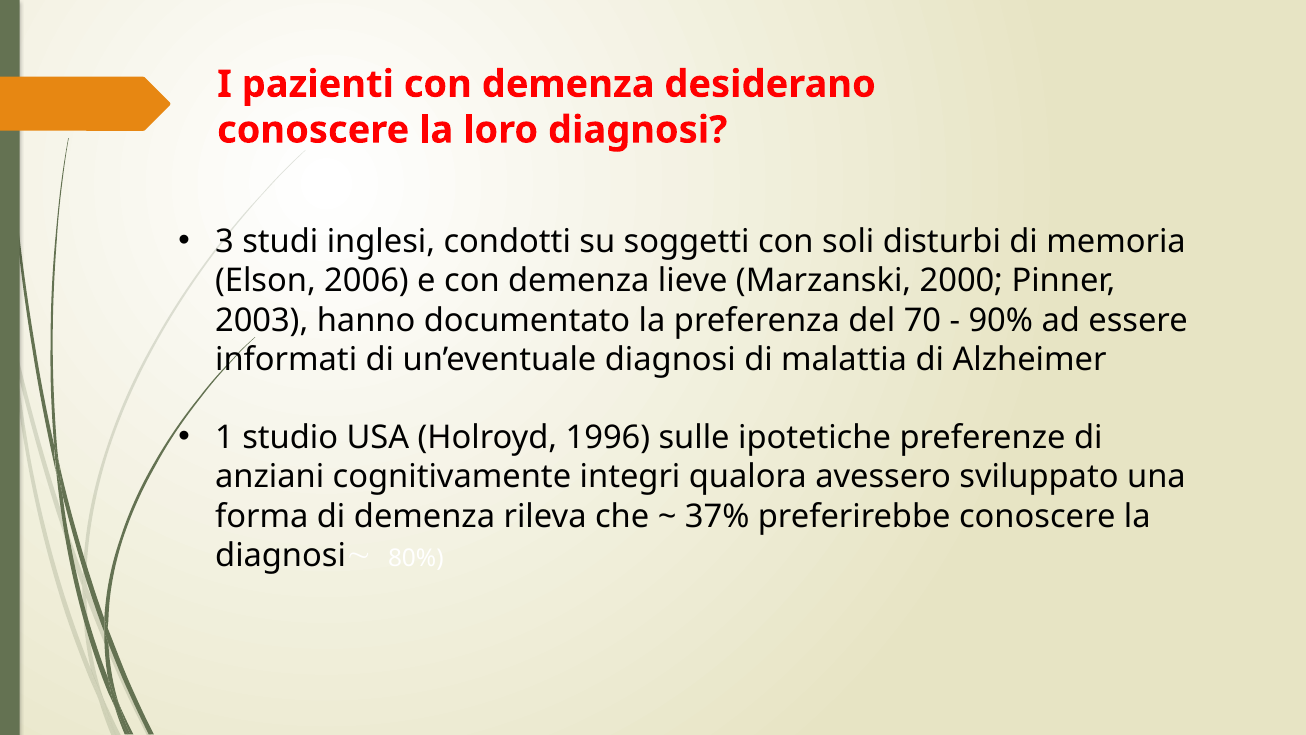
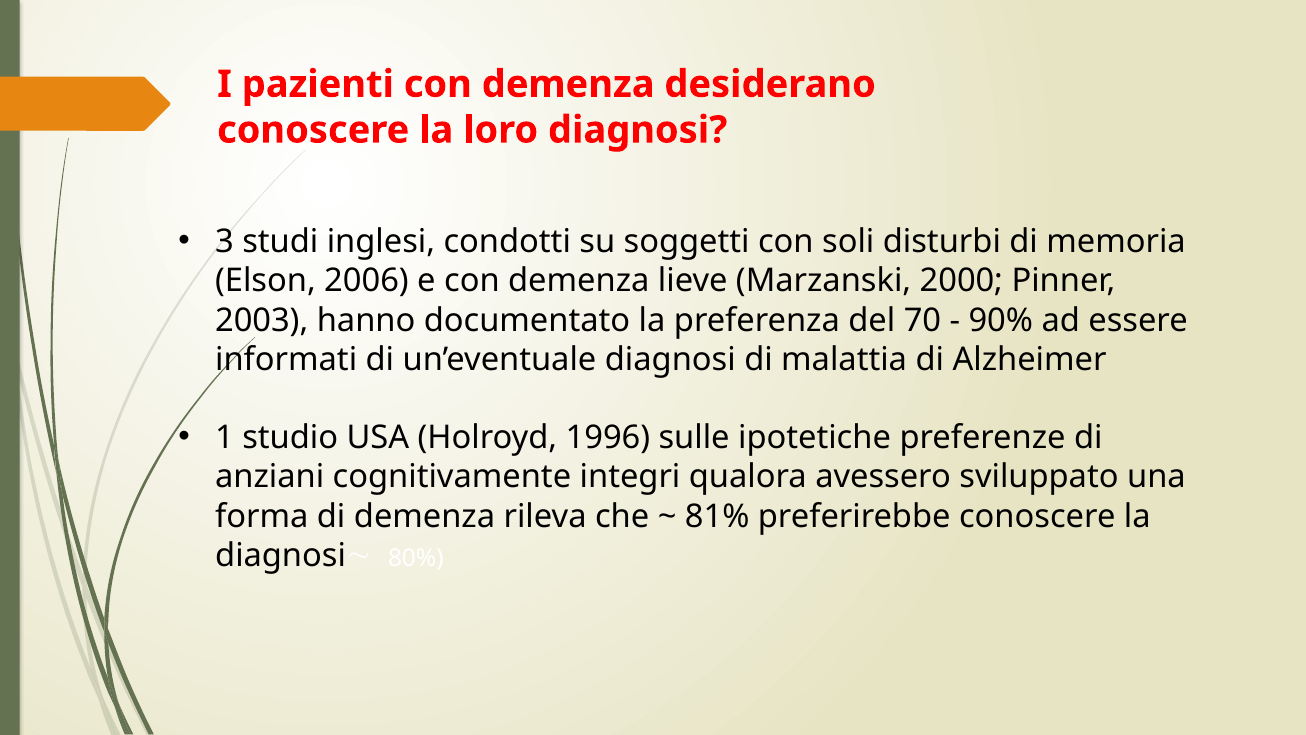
37%: 37% -> 81%
